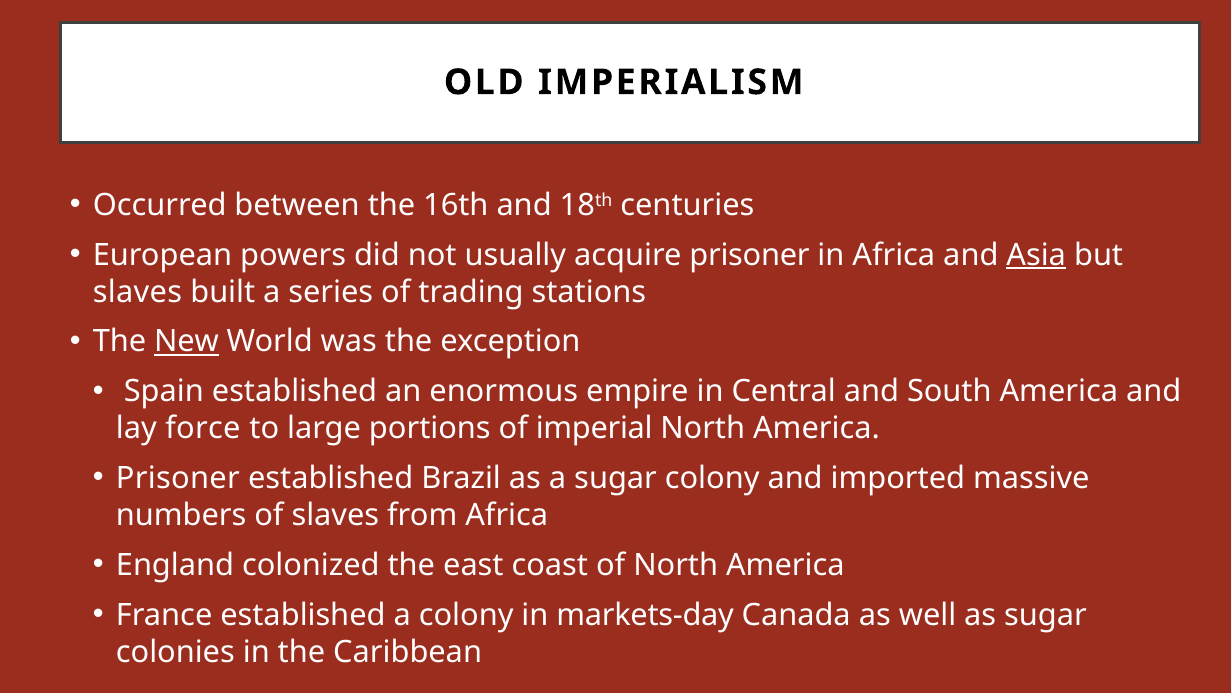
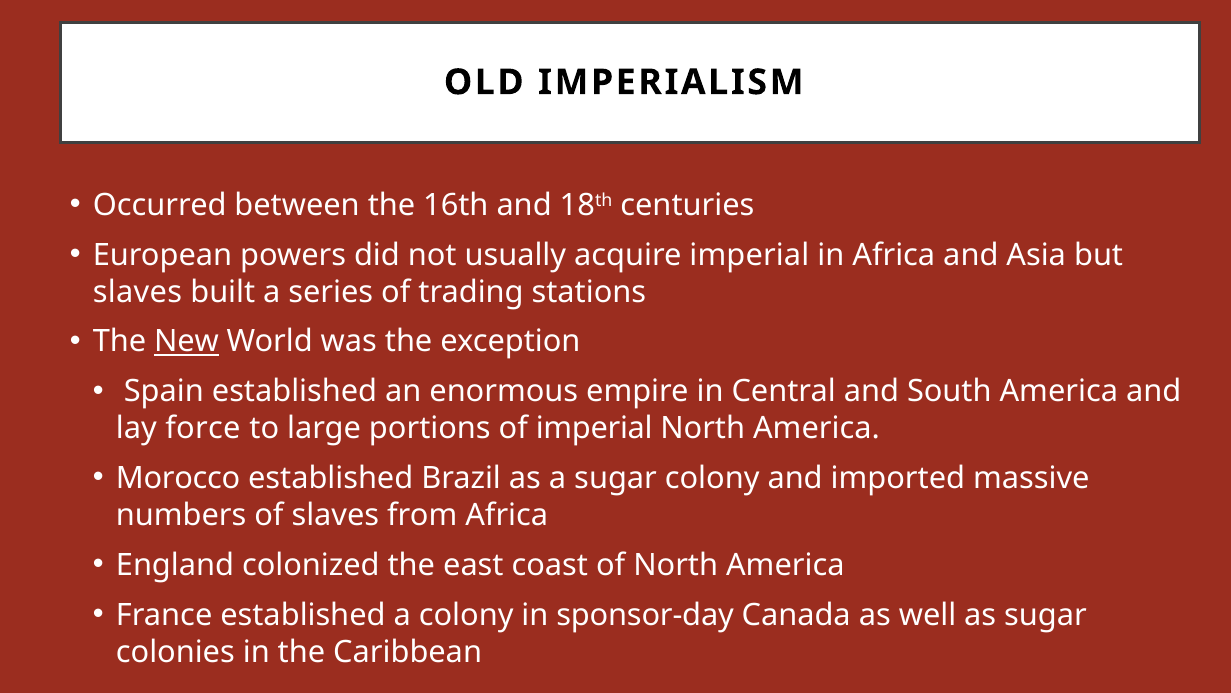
acquire prisoner: prisoner -> imperial
Asia underline: present -> none
Prisoner at (178, 478): Prisoner -> Morocco
markets-day: markets-day -> sponsor-day
